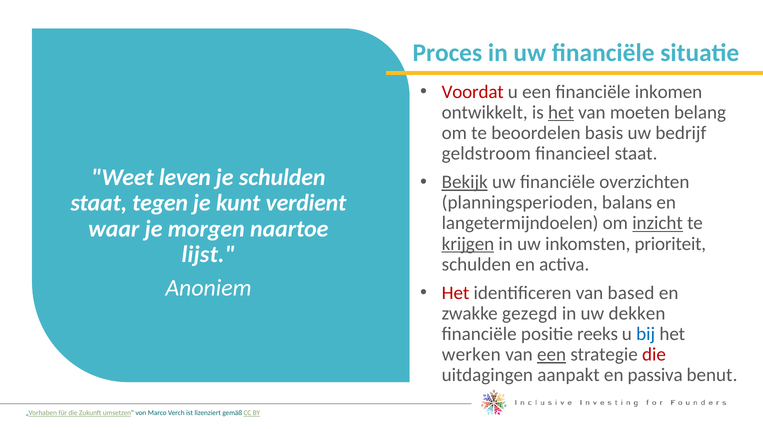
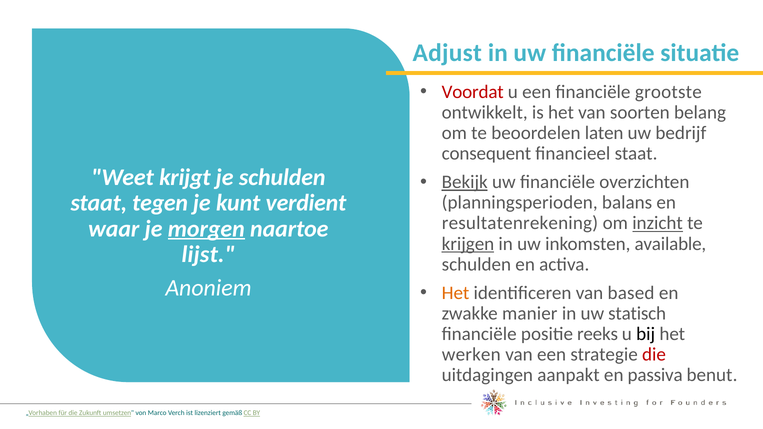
Proces: Proces -> Adjust
inkomen: inkomen -> grootste
het at (561, 112) underline: present -> none
moeten: moeten -> soorten
basis: basis -> laten
geldstroom: geldstroom -> consequent
leven: leven -> krijgt
langetermijndoelen: langetermijndoelen -> resultatenrekening
morgen underline: none -> present
prioriteit: prioriteit -> available
Het at (456, 293) colour: red -> orange
gezegd: gezegd -> manier
dekken: dekken -> statisch
bij colour: blue -> black
een at (552, 355) underline: present -> none
